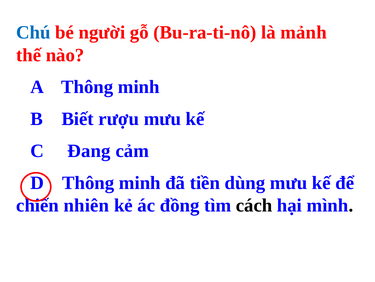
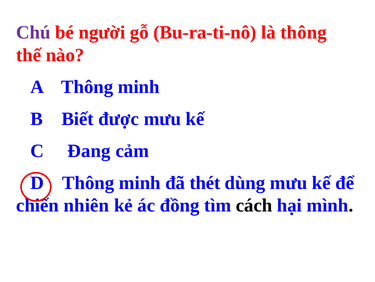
Chú colour: blue -> purple
là mảnh: mảnh -> thông
rượu: rượu -> được
tiền: tiền -> thét
